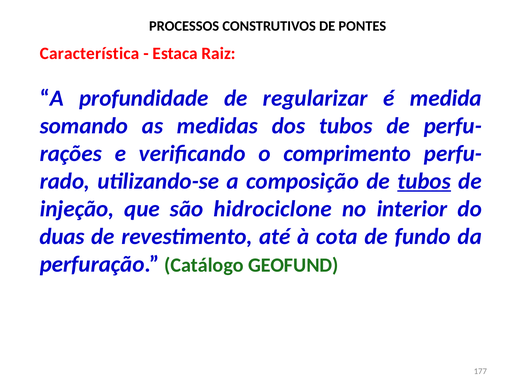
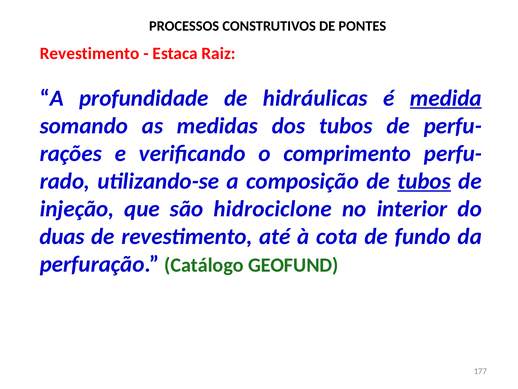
Característica at (90, 53): Característica -> Revestimento
regularizar: regularizar -> hidráulicas
medida underline: none -> present
